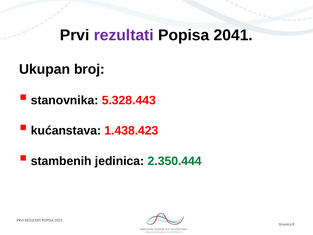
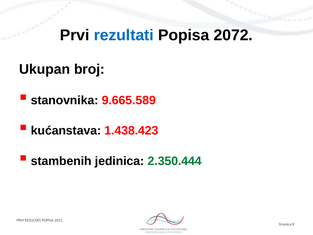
rezultati at (124, 35) colour: purple -> blue
2041: 2041 -> 2072
5.328.443: 5.328.443 -> 9.665.589
